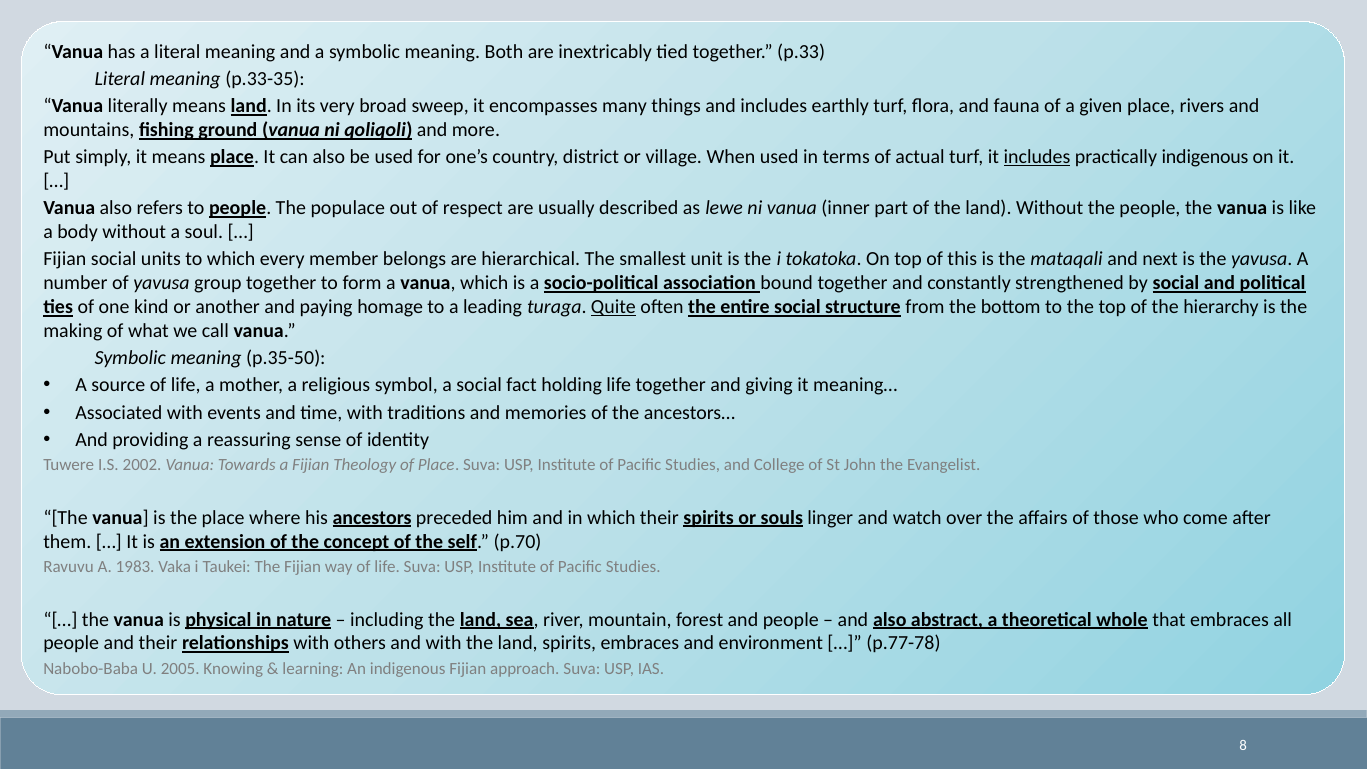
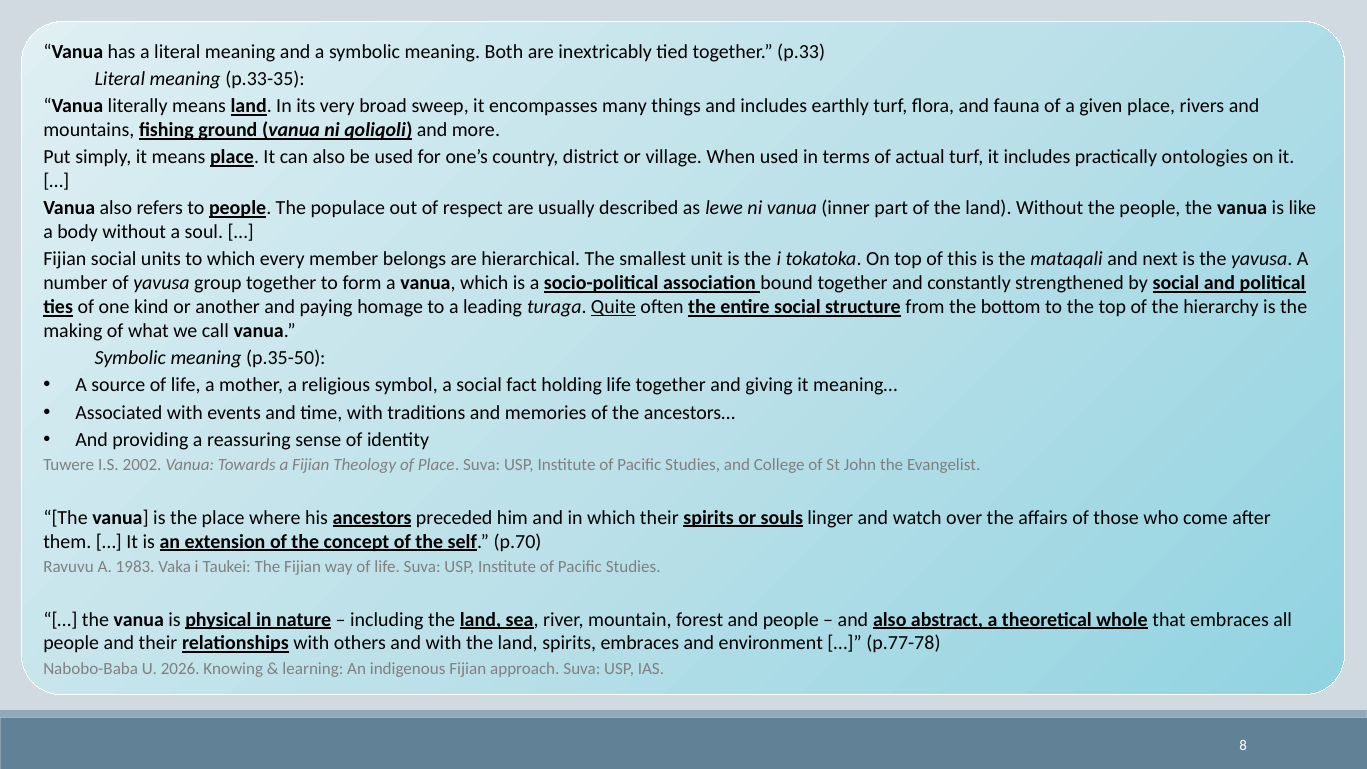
includes at (1037, 157) underline: present -> none
practically indigenous: indigenous -> ontologies
2005: 2005 -> 2026
